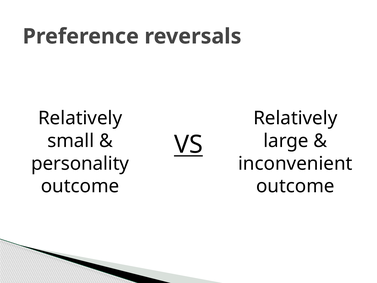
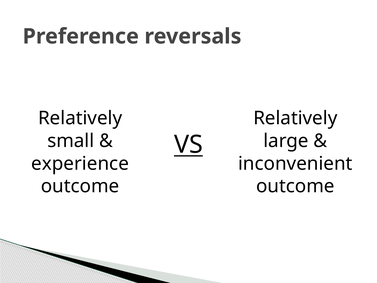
personality: personality -> experience
